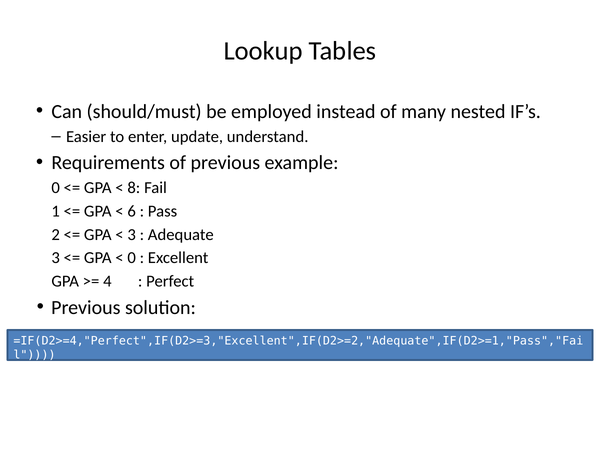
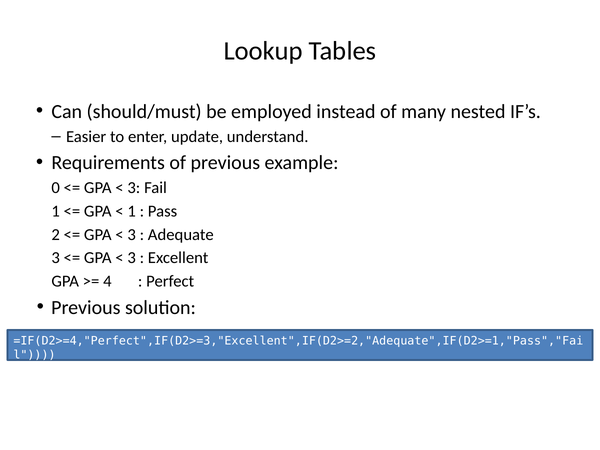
8 at (134, 188): 8 -> 3
6 at (132, 211): 6 -> 1
0 at (132, 258): 0 -> 3
